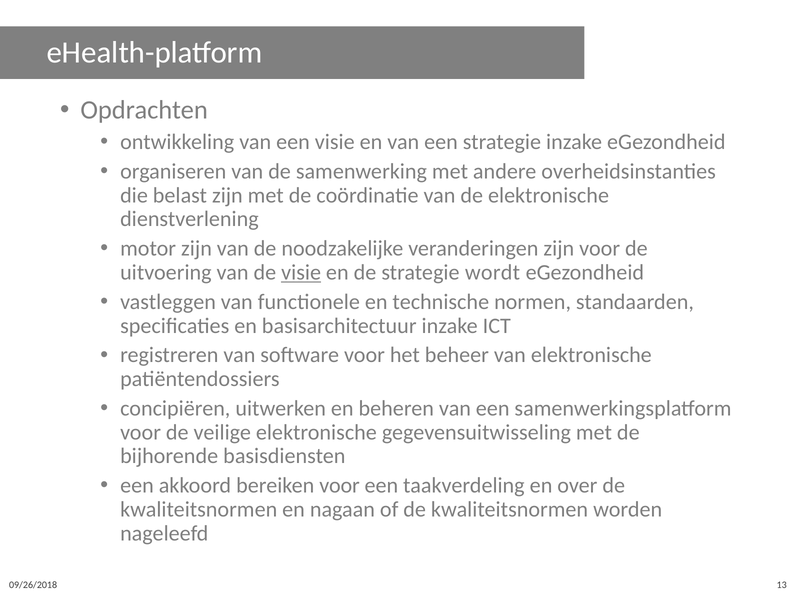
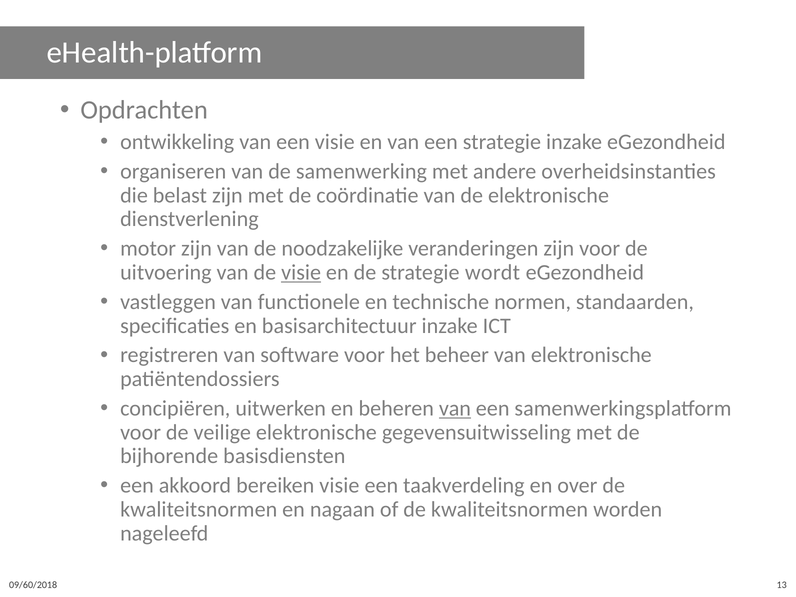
van at (455, 408) underline: none -> present
bereiken voor: voor -> visie
09/26/2018: 09/26/2018 -> 09/60/2018
